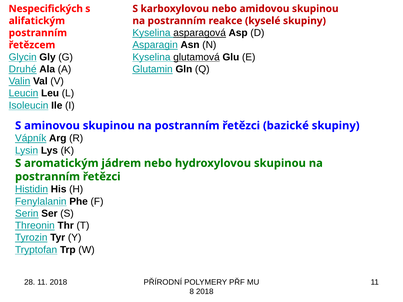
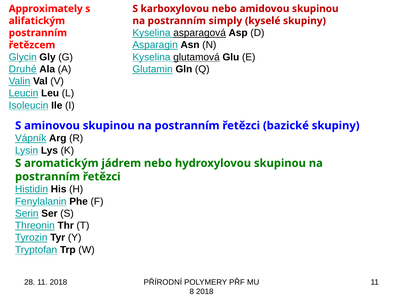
Nespecifických: Nespecifických -> Approximately
reakce: reakce -> simply
